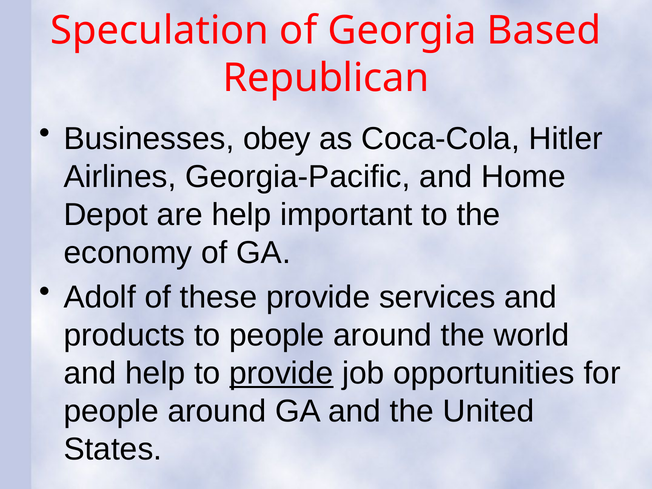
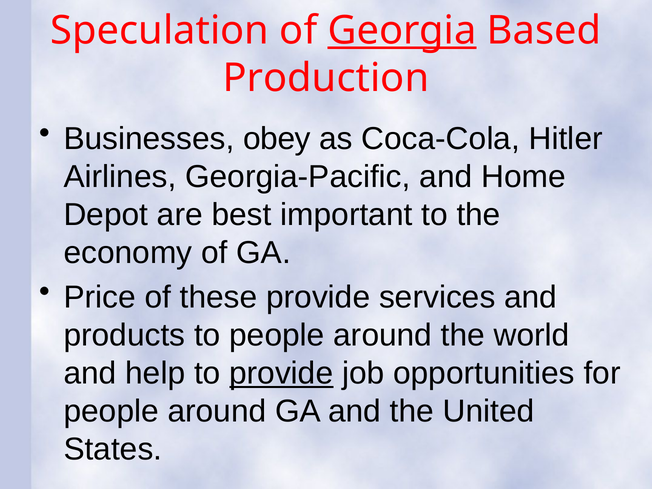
Georgia underline: none -> present
Republican: Republican -> Production
are help: help -> best
Adolf: Adolf -> Price
